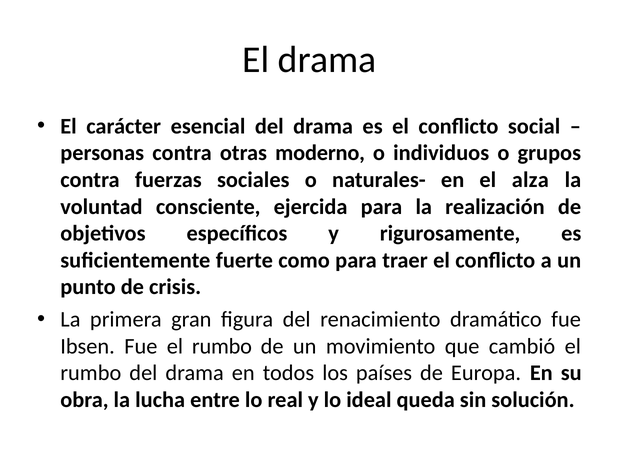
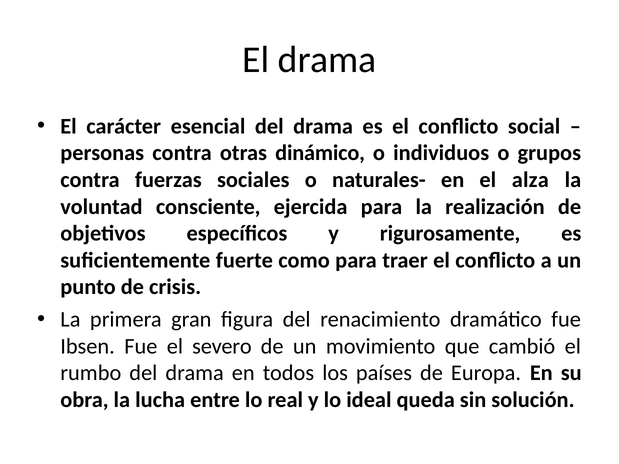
moderno: moderno -> dinámico
Fue el rumbo: rumbo -> severo
